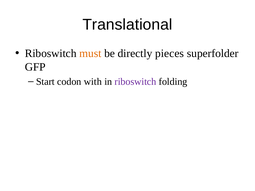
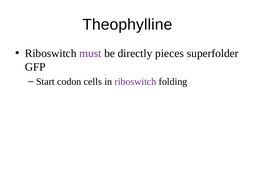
Translational: Translational -> Theophylline
must colour: orange -> purple
with: with -> cells
